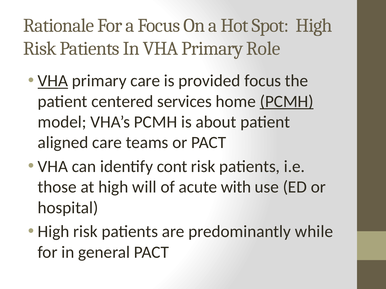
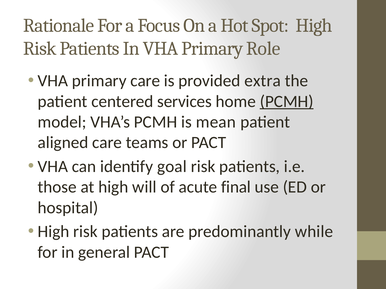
VHA at (53, 81) underline: present -> none
provided focus: focus -> extra
about: about -> mean
cont: cont -> goal
with: with -> final
